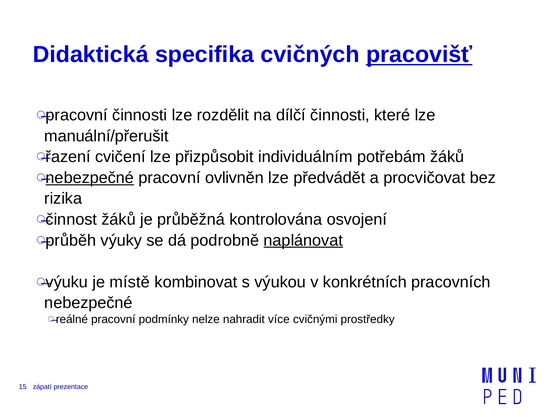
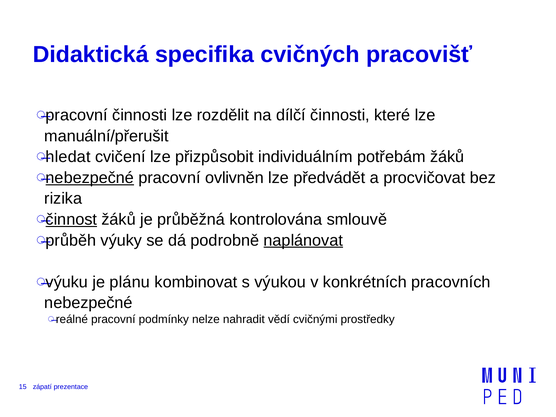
pracovišť underline: present -> none
řazení: řazení -> hledat
činnost underline: none -> present
osvojení: osvojení -> smlouvě
místě: místě -> plánu
více: více -> vědí
